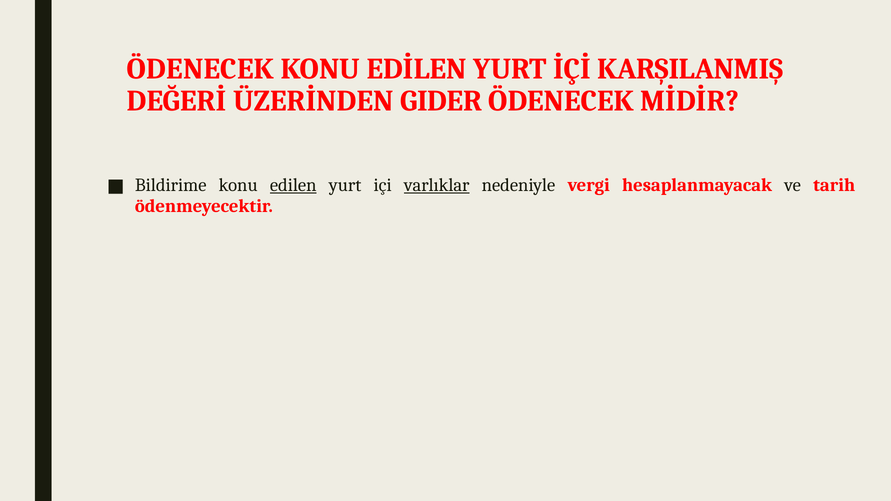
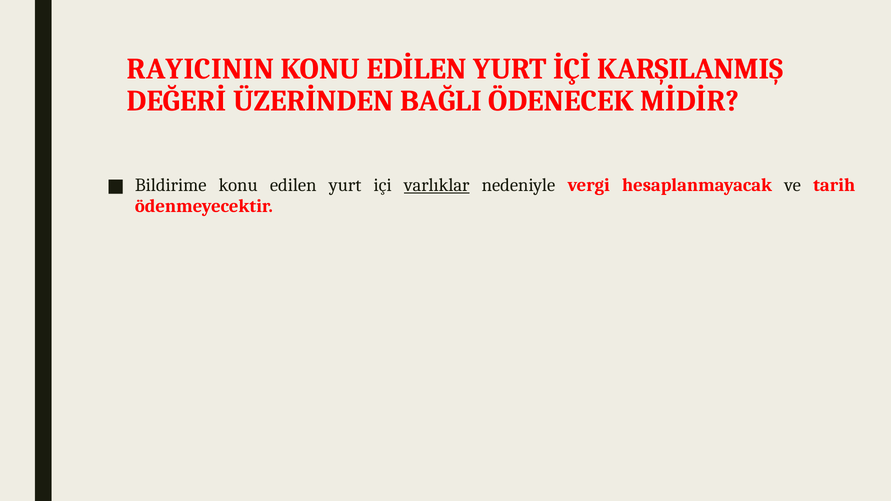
ÖDENECEK at (200, 69): ÖDENECEK -> RAYICININ
GIDER: GIDER -> BAĞLI
edilen underline: present -> none
